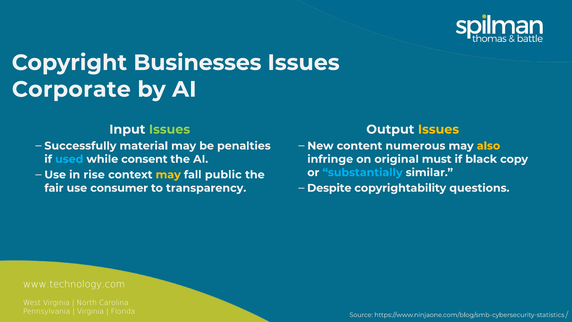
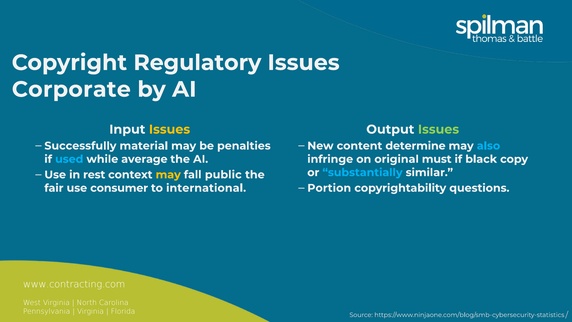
Businesses: Businesses -> Regulatory
Issues at (170, 129) colour: light green -> yellow
Issues at (438, 129) colour: yellow -> light green
numerous: numerous -> determine
also colour: yellow -> light blue
consent: consent -> average
rise: rise -> rest
Despite: Despite -> Portion
transparency: transparency -> international
www.technology.com: www.technology.com -> www.contracting.com
